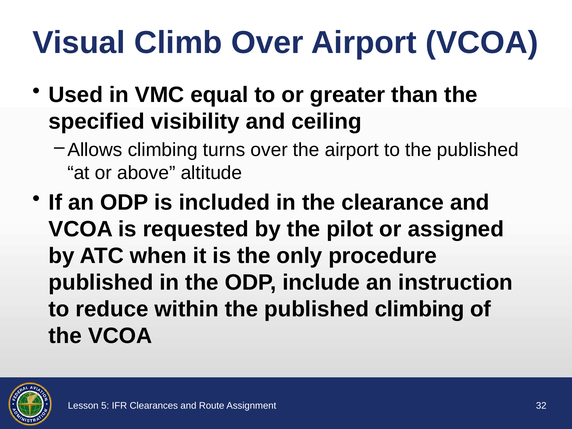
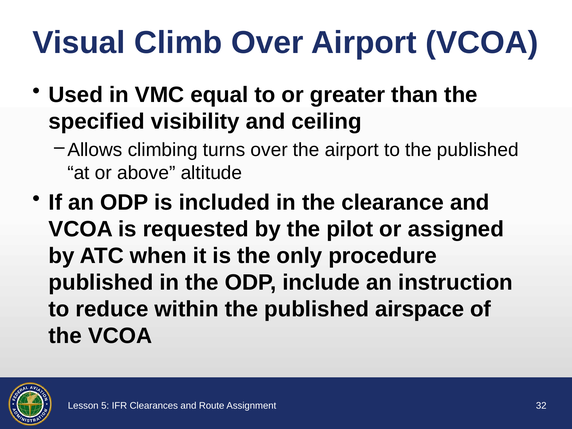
published climbing: climbing -> airspace
